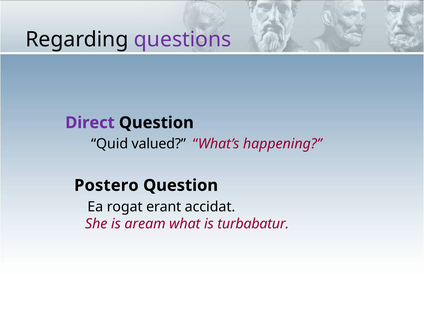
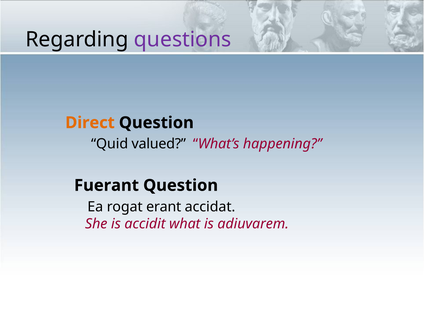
Direct colour: purple -> orange
Postero: Postero -> Fuerant
aream: aream -> accidit
turbabatur: turbabatur -> adiuvarem
